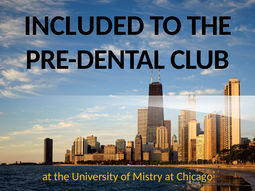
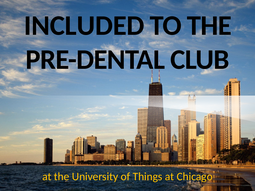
Mistry: Mistry -> Things
